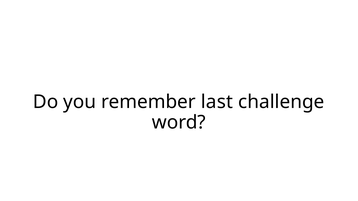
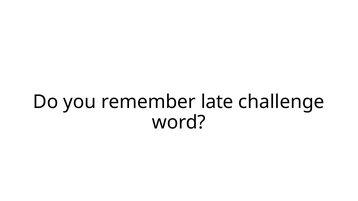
last: last -> late
